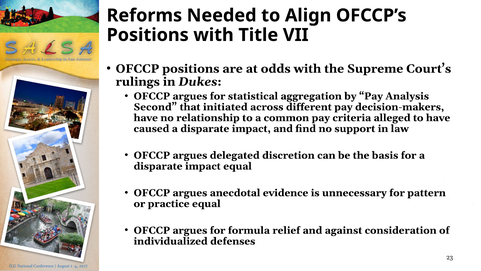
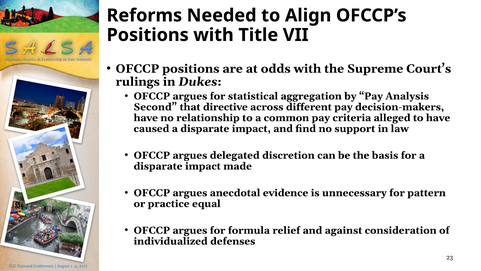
initiated: initiated -> directive
impact equal: equal -> made
